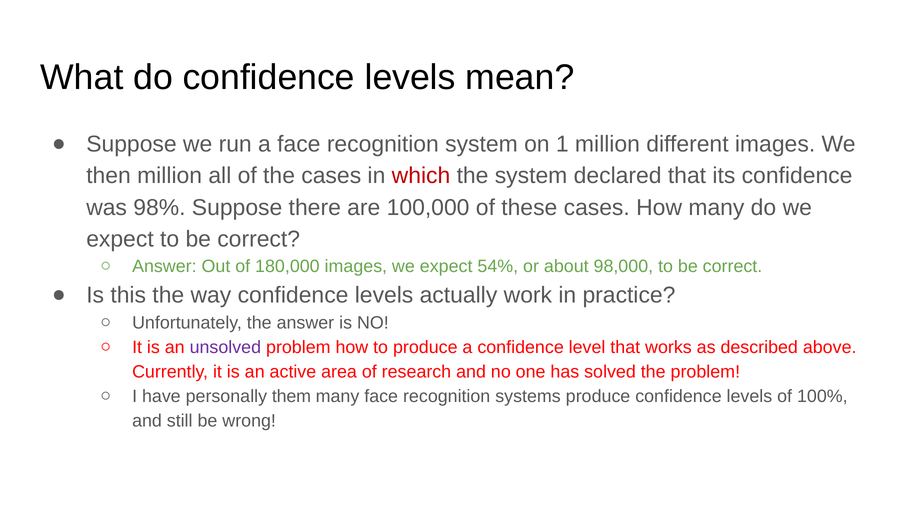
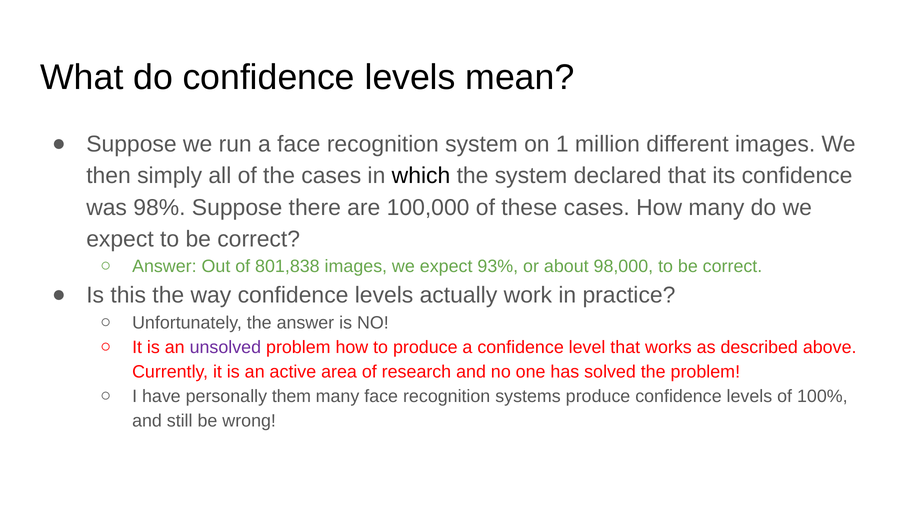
then million: million -> simply
which colour: red -> black
180,000: 180,000 -> 801,838
54%: 54% -> 93%
